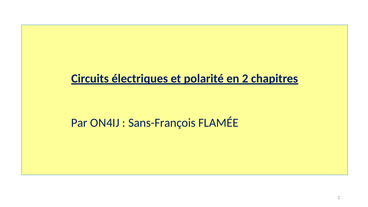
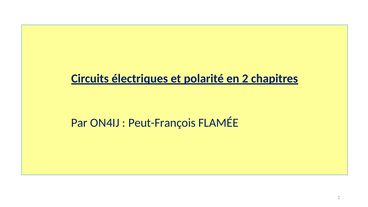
Sans-François: Sans-François -> Peut-François
